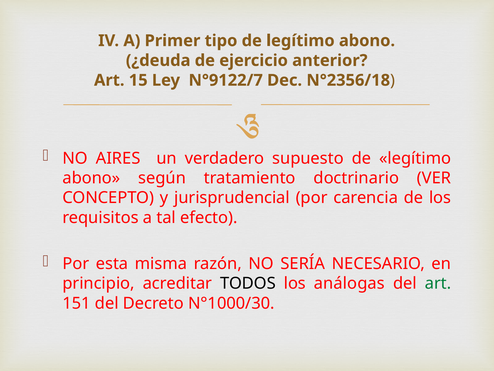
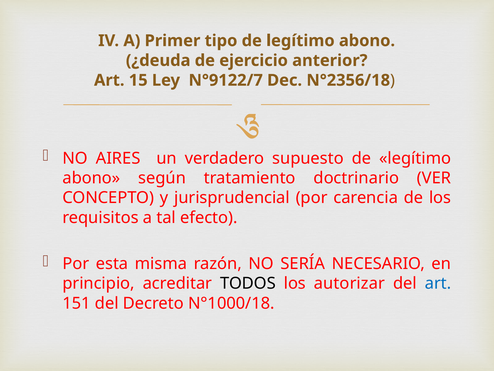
análogas: análogas -> autorizar
art at (438, 283) colour: green -> blue
N°1000/30: N°1000/30 -> N°1000/18
